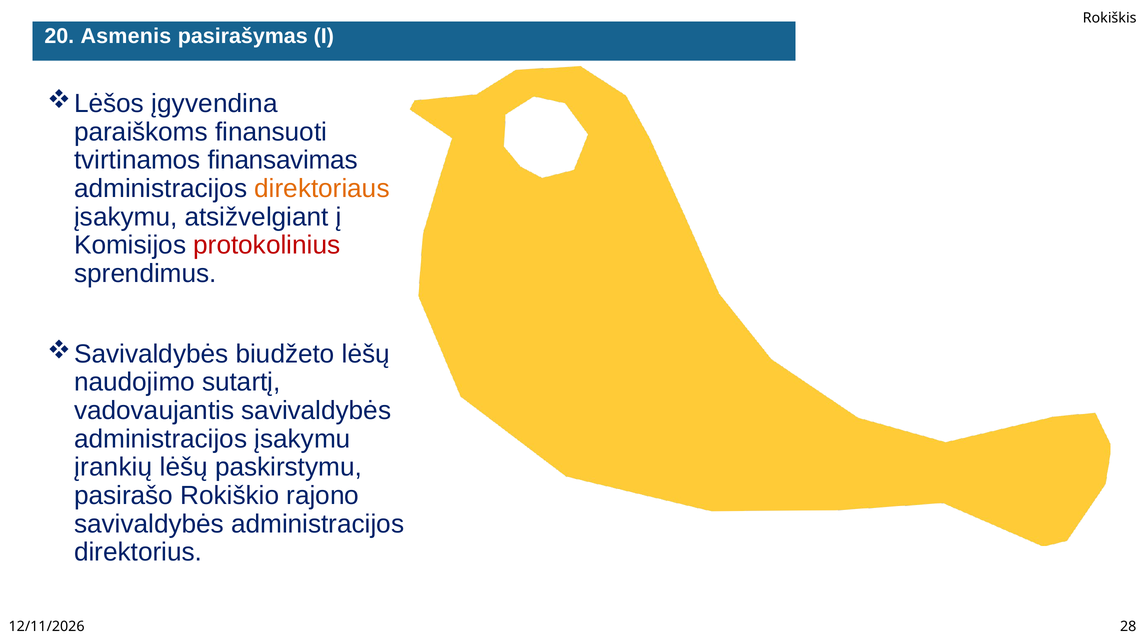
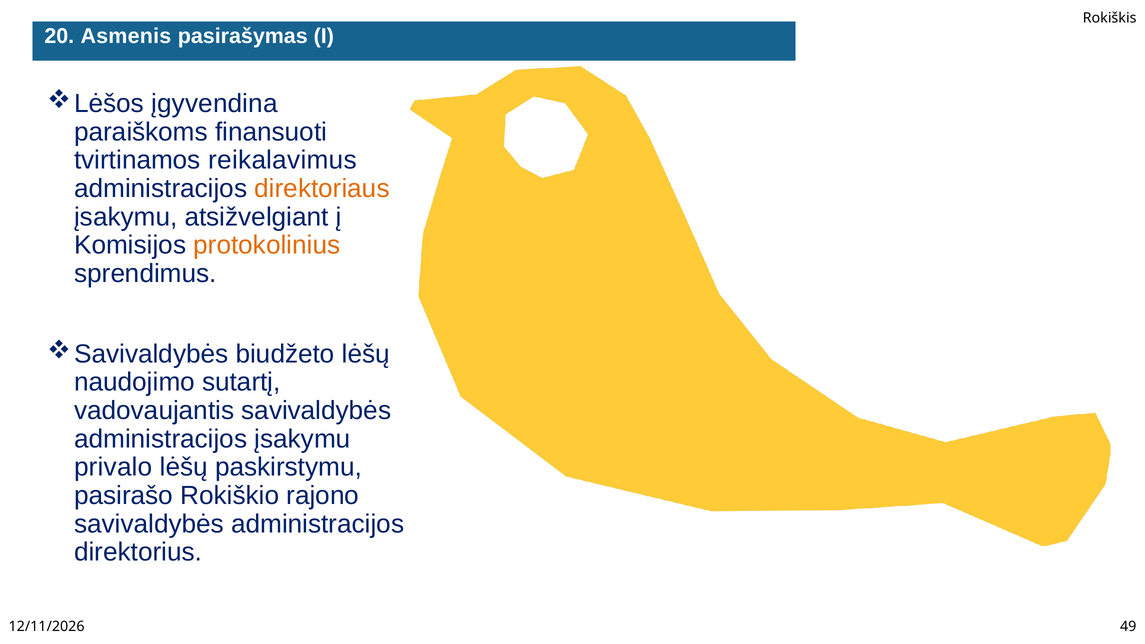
finansavimas: finansavimas -> reikalavimus
protokolinius colour: red -> orange
įrankių: įrankių -> privalo
28: 28 -> 49
